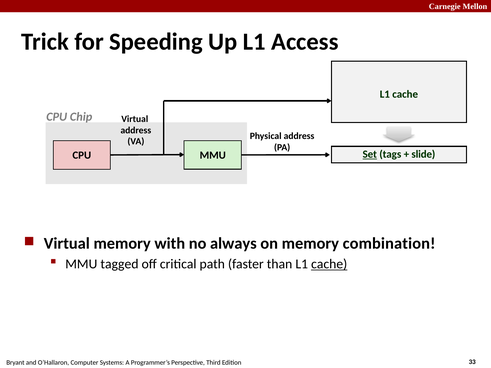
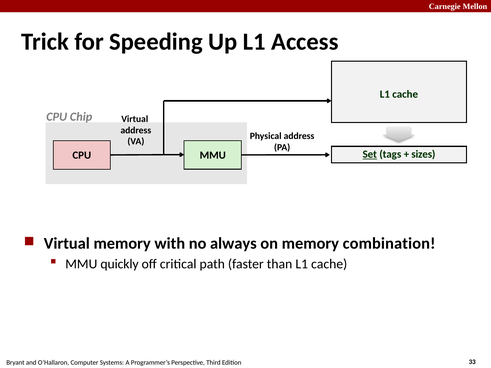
slide: slide -> sizes
tagged: tagged -> quickly
cache at (329, 264) underline: present -> none
